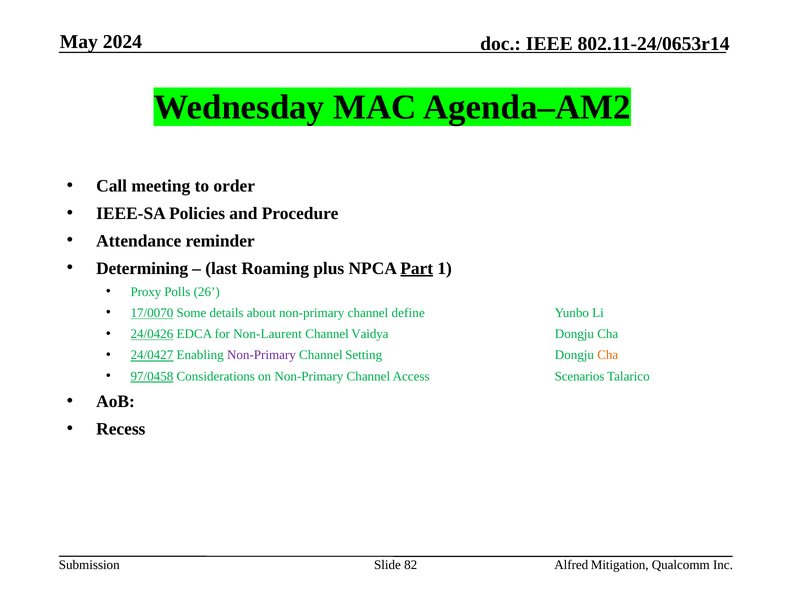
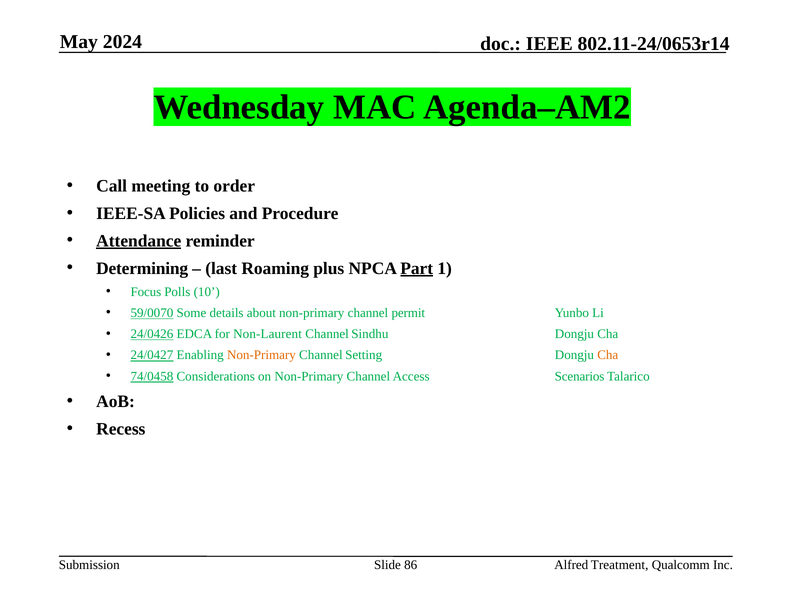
Attendance underline: none -> present
Proxy: Proxy -> Focus
26: 26 -> 10
17/0070: 17/0070 -> 59/0070
define: define -> permit
Vaidya: Vaidya -> Sindhu
Non-Primary at (261, 355) colour: purple -> orange
97/0458: 97/0458 -> 74/0458
82: 82 -> 86
Mitigation: Mitigation -> Treatment
